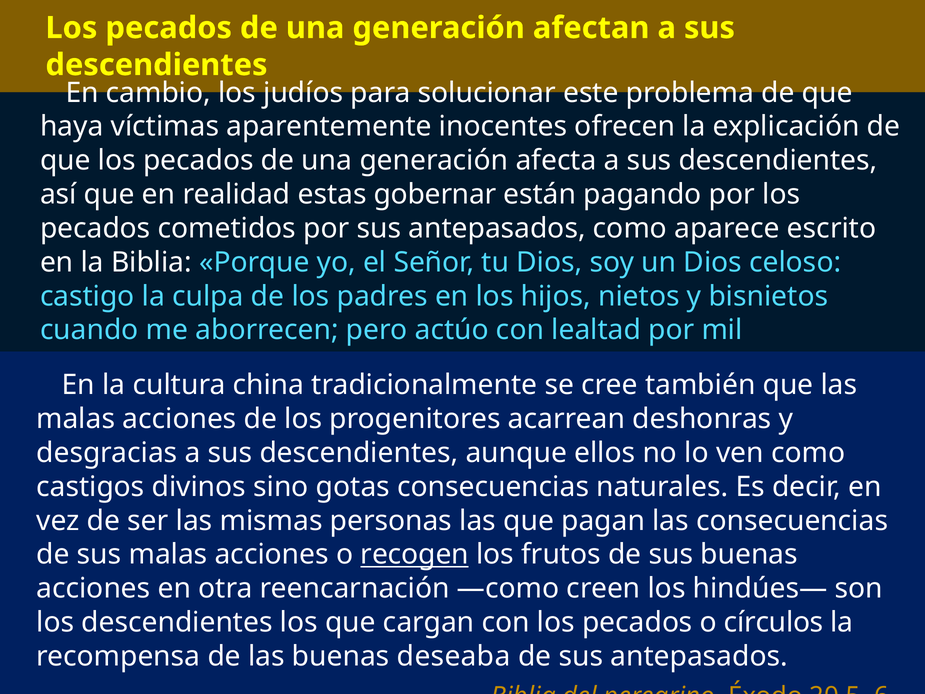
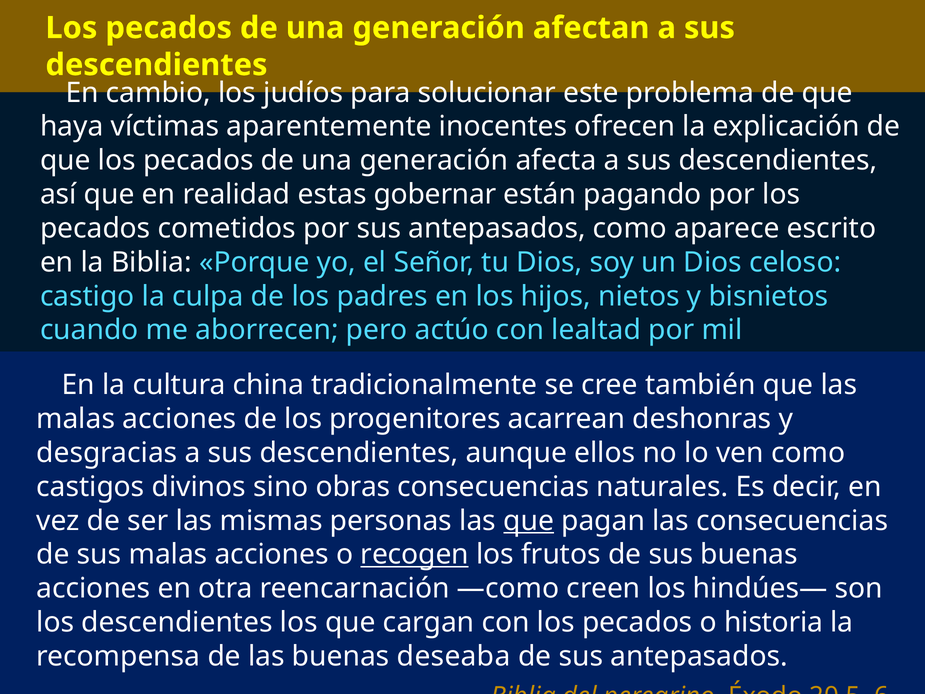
gotas: gotas -> obras
que at (529, 521) underline: none -> present
círculos: círculos -> historia
